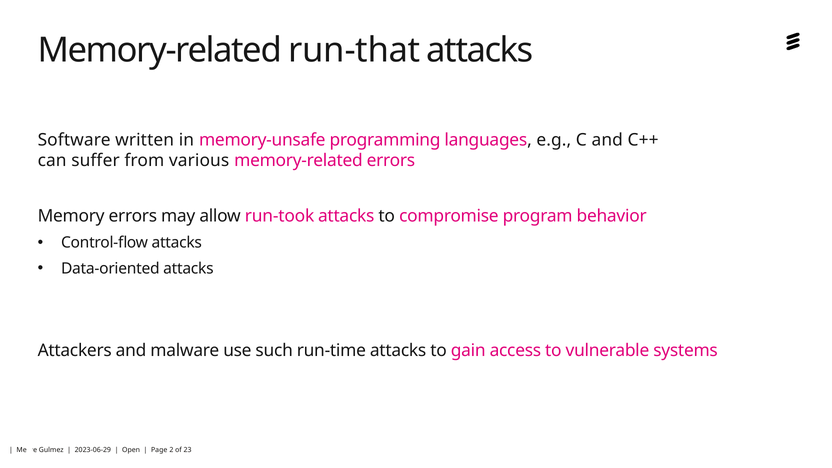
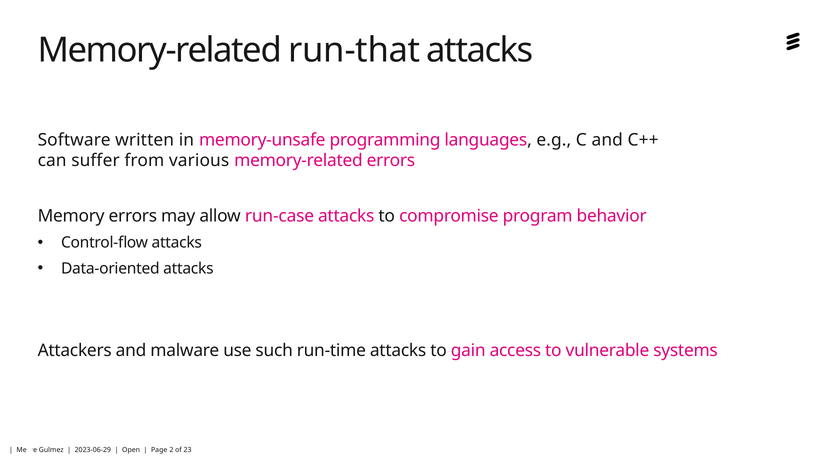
run-took: run-took -> run-case
